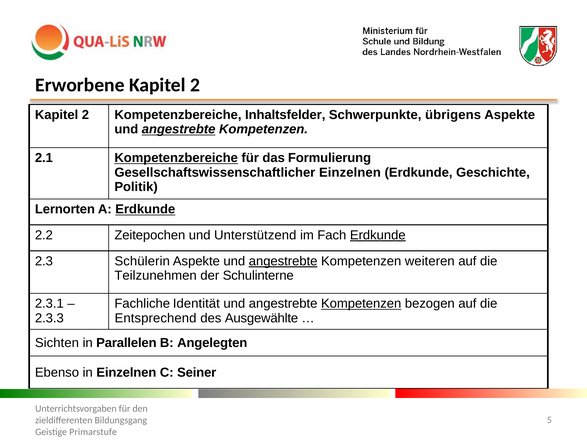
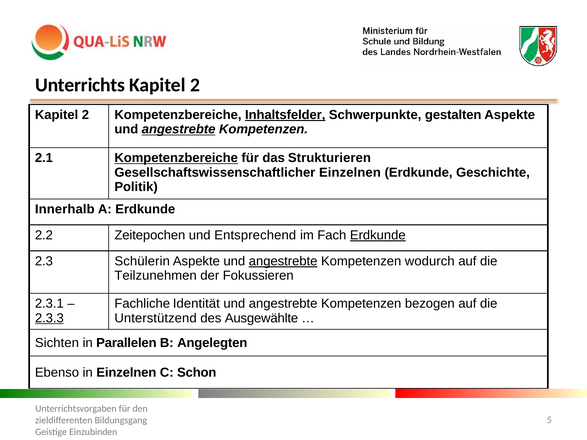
Erworbene: Erworbene -> Unterrichts
Inhaltsfelder underline: none -> present
übrigens: übrigens -> gestalten
Formulierung: Formulierung -> Strukturieren
Lernorten: Lernorten -> Innerhalb
Erdkunde at (145, 209) underline: present -> none
Unterstützend: Unterstützend -> Entsprechend
weiteren: weiteren -> wodurch
Schulinterne: Schulinterne -> Fokussieren
Kompetenzen at (361, 304) underline: present -> none
2.3.3 underline: none -> present
Entsprechend: Entsprechend -> Unterstützend
Seiner: Seiner -> Schon
Primarstufe: Primarstufe -> Einzubinden
